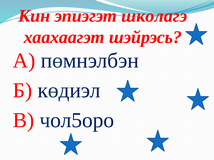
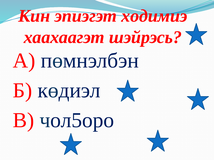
школагэ: школагэ -> ходимиэ
